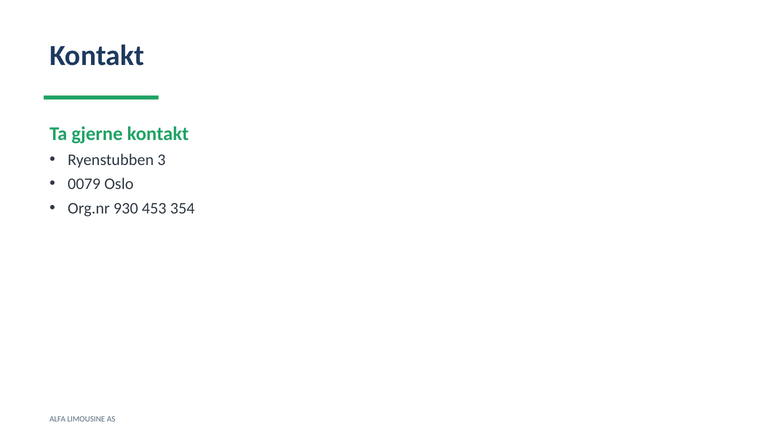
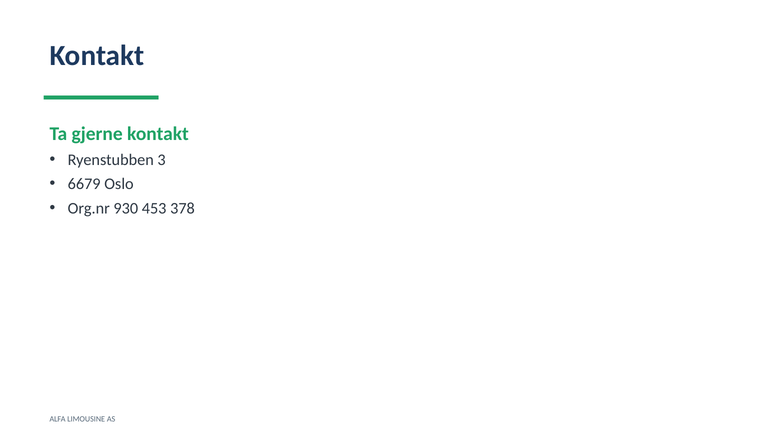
0079: 0079 -> 6679
354: 354 -> 378
